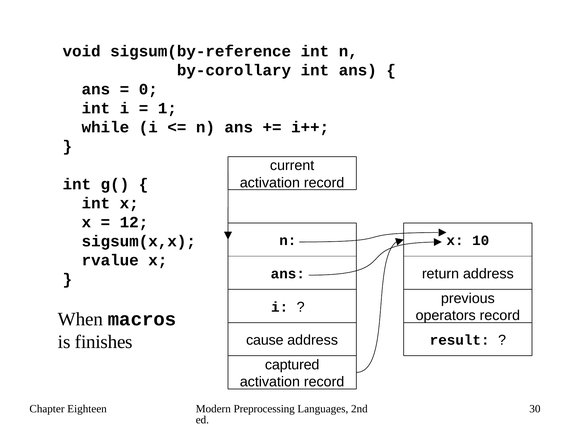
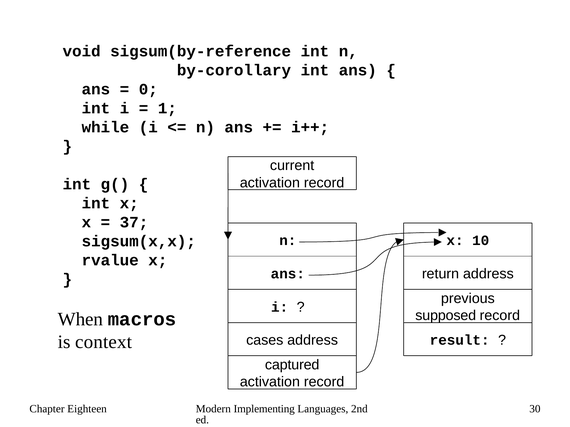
12: 12 -> 37
operators: operators -> supposed
finishes: finishes -> context
cause: cause -> cases
Preprocessing: Preprocessing -> Implementing
